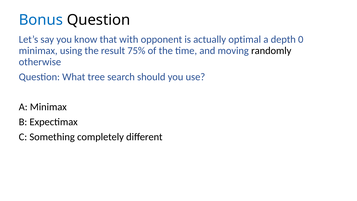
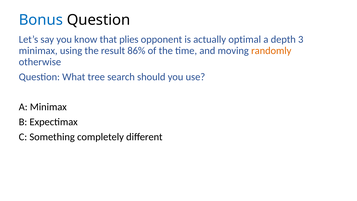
with: with -> plies
0: 0 -> 3
75%: 75% -> 86%
randomly colour: black -> orange
